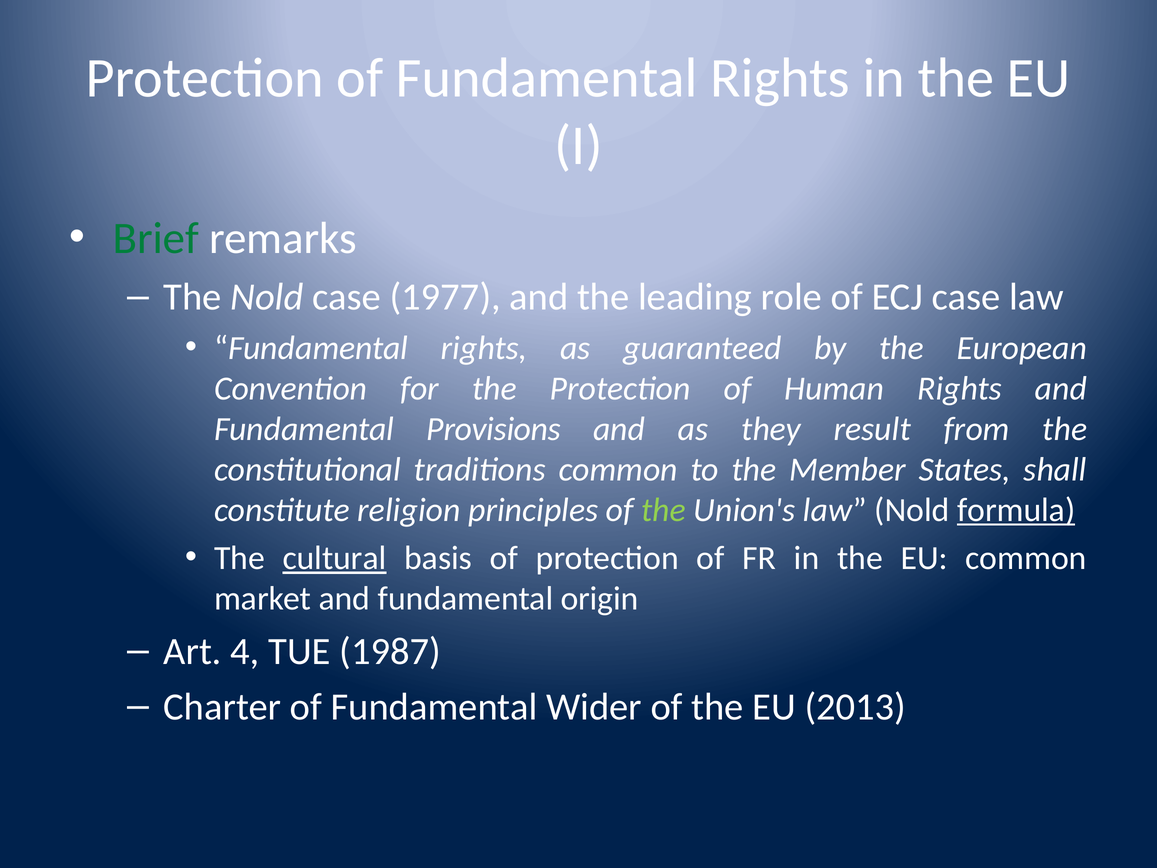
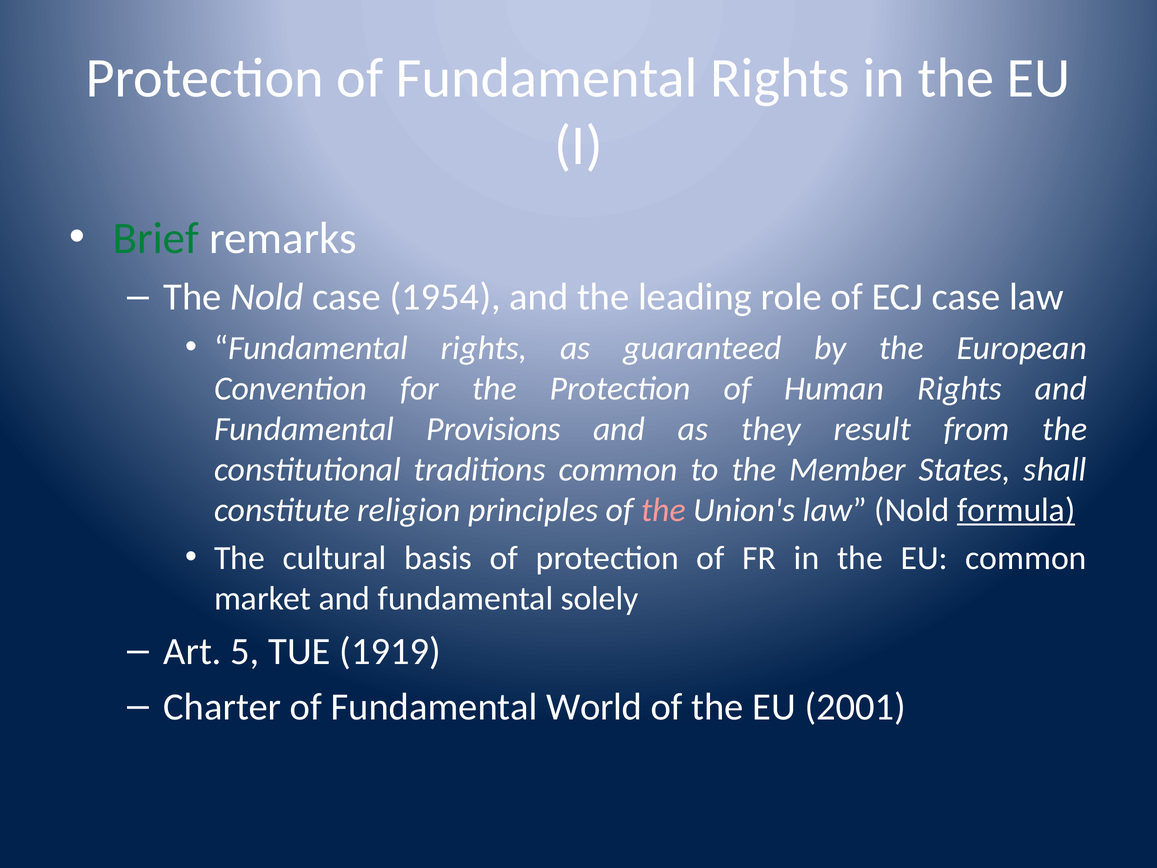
1977: 1977 -> 1954
the at (664, 510) colour: light green -> pink
cultural underline: present -> none
origin: origin -> solely
4: 4 -> 5
1987: 1987 -> 1919
Wider: Wider -> World
2013: 2013 -> 2001
